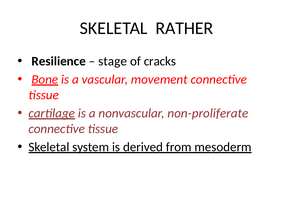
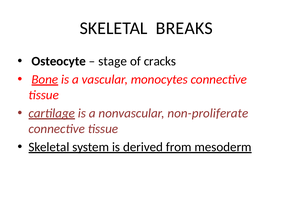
RATHER: RATHER -> BREAKS
Resilience: Resilience -> Osteocyte
movement: movement -> monocytes
